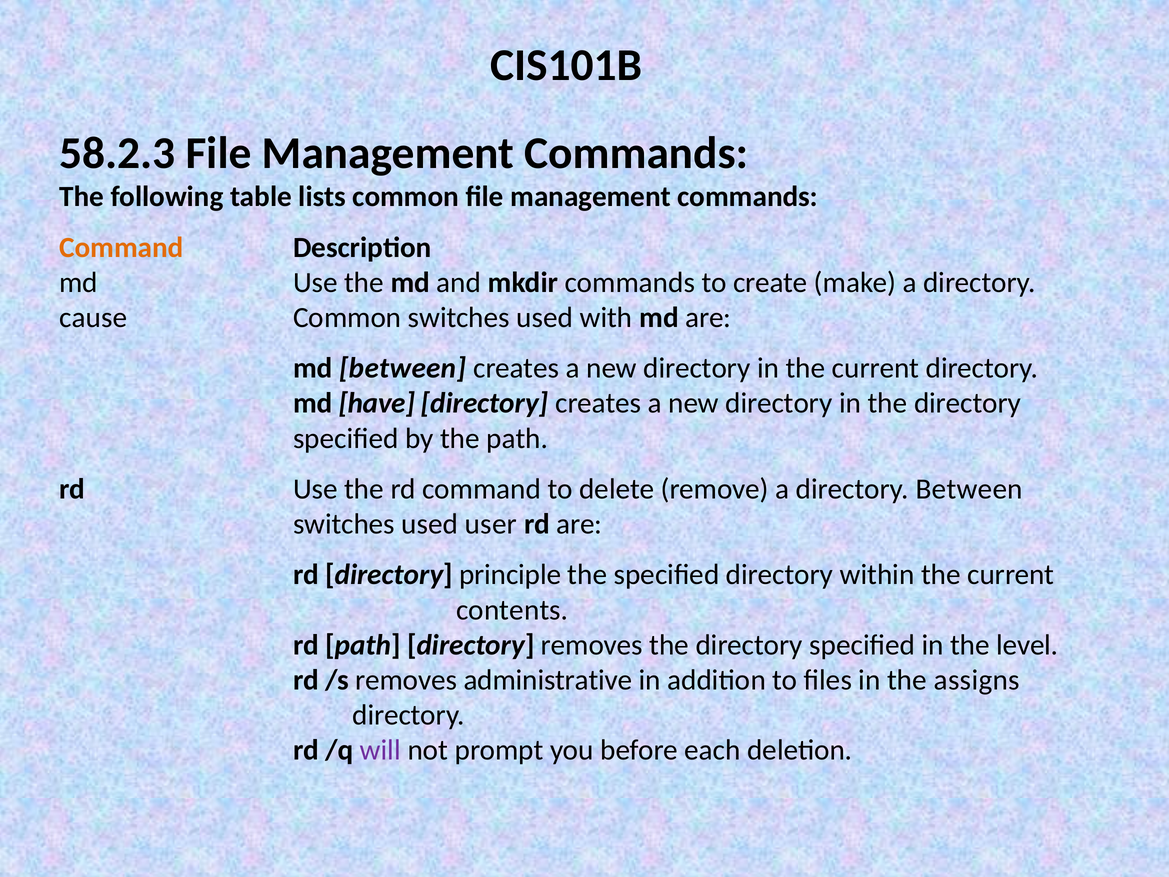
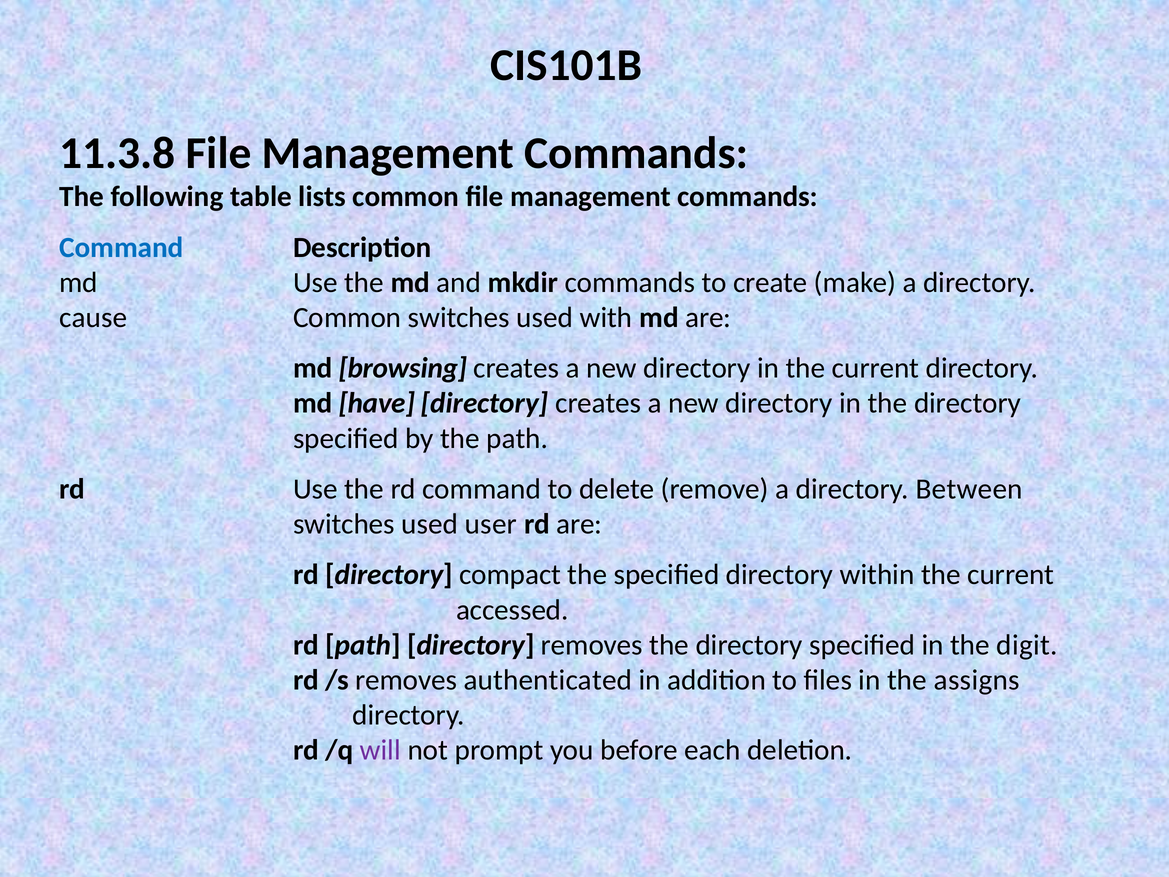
58.2.3: 58.2.3 -> 11.3.8
Command at (121, 247) colour: orange -> blue
md between: between -> browsing
principle: principle -> compact
contents: contents -> accessed
level: level -> digit
administrative: administrative -> authenticated
